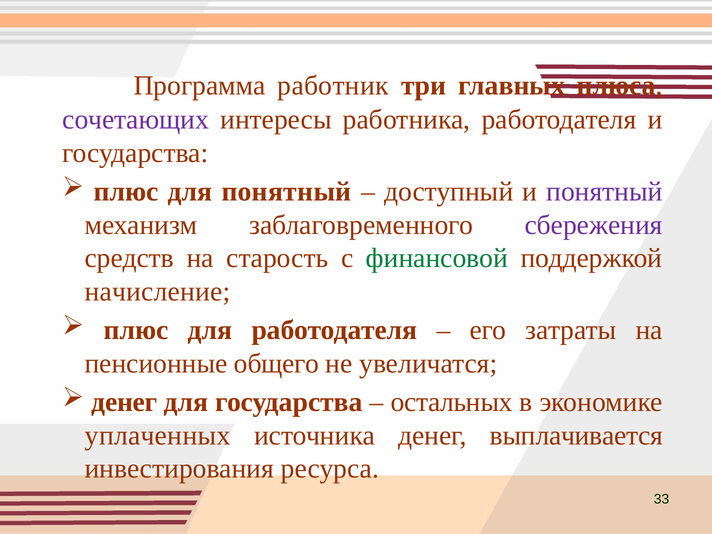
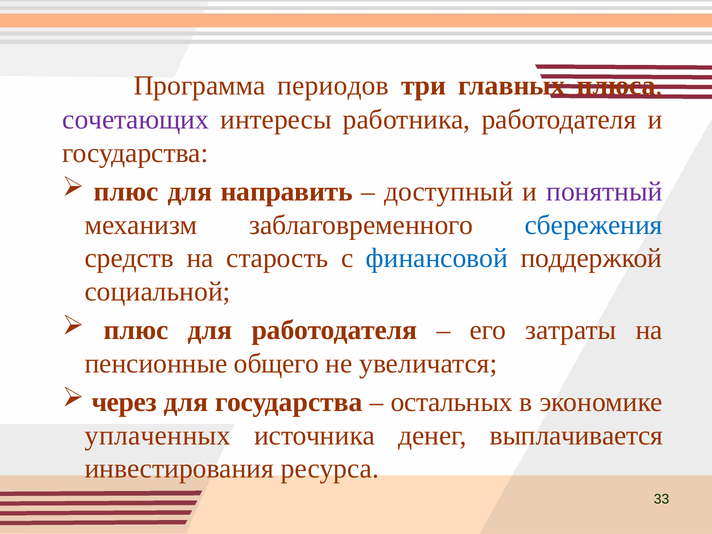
работник: работник -> периодов
для понятный: понятный -> направить
сбережения colour: purple -> blue
финансовой colour: green -> blue
начисление: начисление -> социальной
денег at (124, 402): денег -> через
